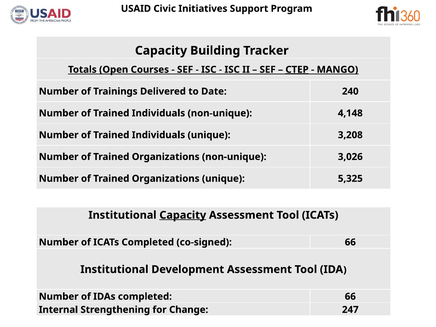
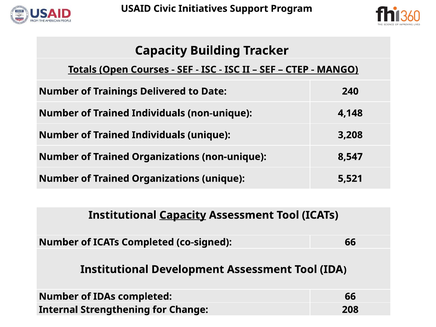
CTEP underline: present -> none
3,026: 3,026 -> 8,547
5,325: 5,325 -> 5,521
247: 247 -> 208
